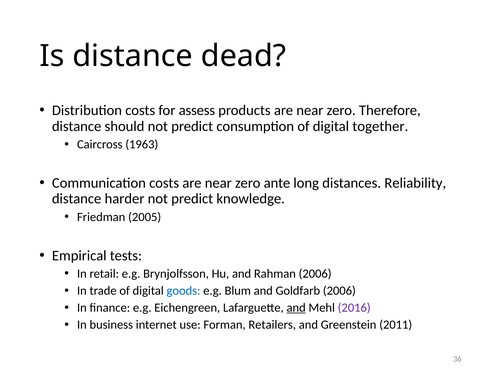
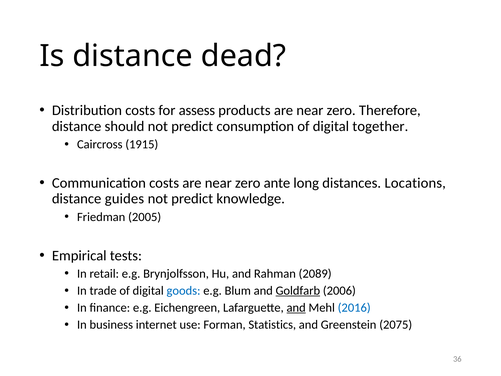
1963: 1963 -> 1915
Reliability: Reliability -> Locations
harder: harder -> guides
Rahman 2006: 2006 -> 2089
Goldfarb underline: none -> present
2016 colour: purple -> blue
Retailers: Retailers -> Statistics
2011: 2011 -> 2075
